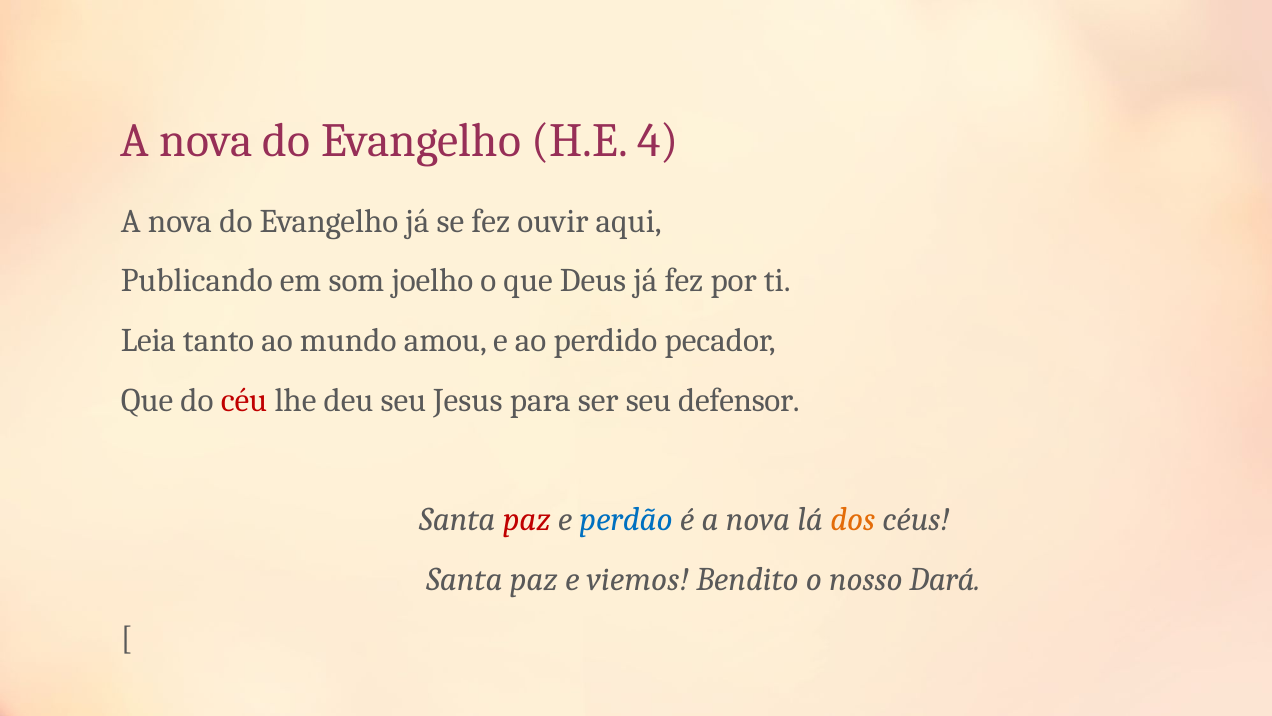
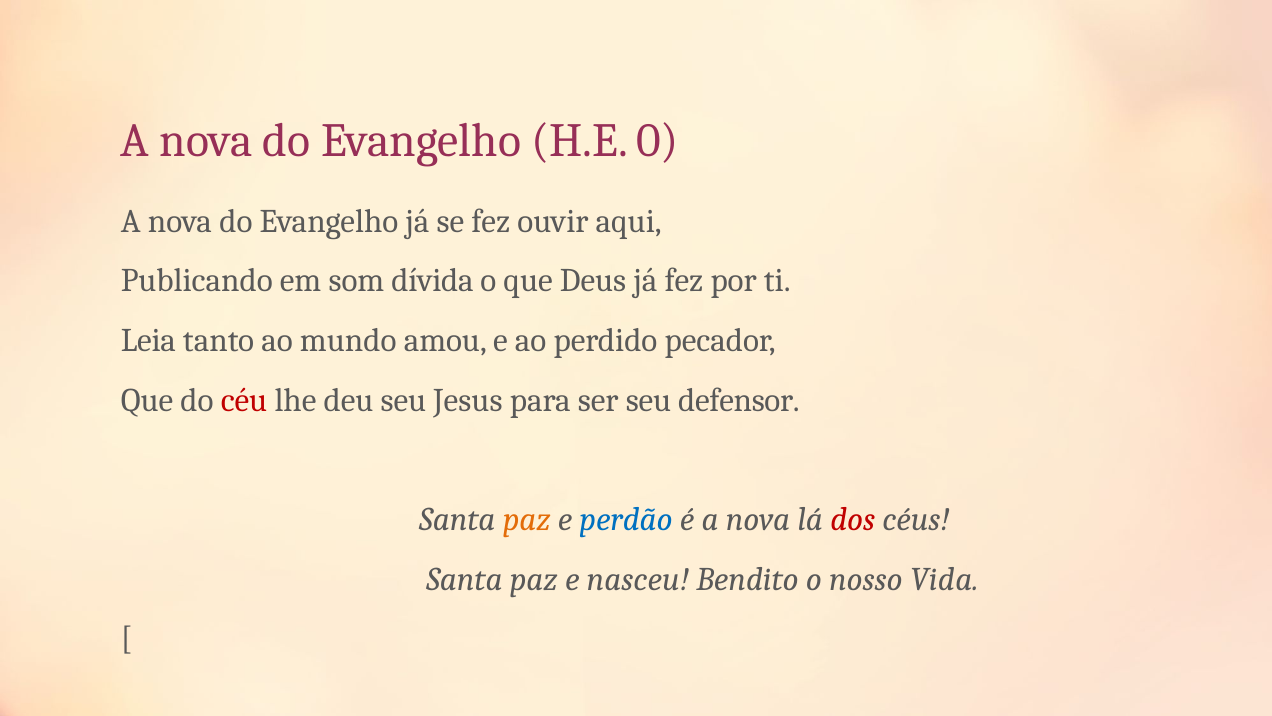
4: 4 -> 0
joelho: joelho -> dívida
paz at (527, 519) colour: red -> orange
dos colour: orange -> red
viemos: viemos -> nasceu
Dará: Dará -> Vida
